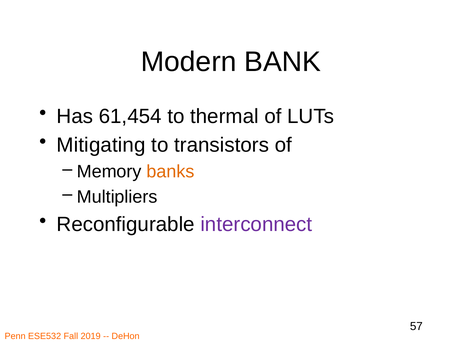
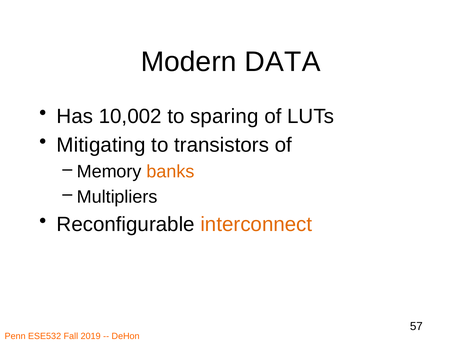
BANK: BANK -> DATA
61,454: 61,454 -> 10,002
thermal: thermal -> sparing
interconnect colour: purple -> orange
